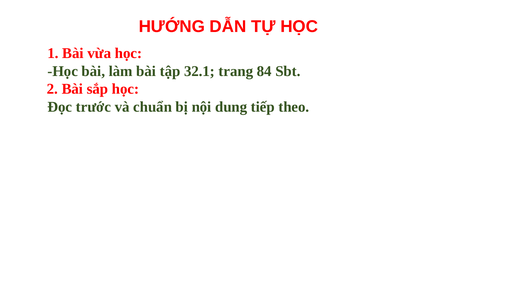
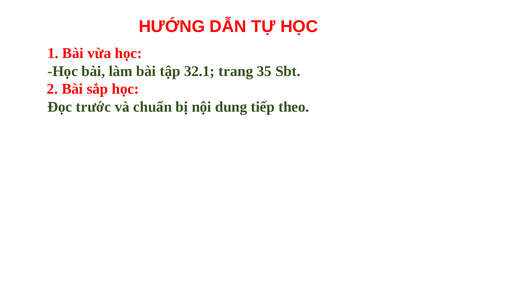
84: 84 -> 35
